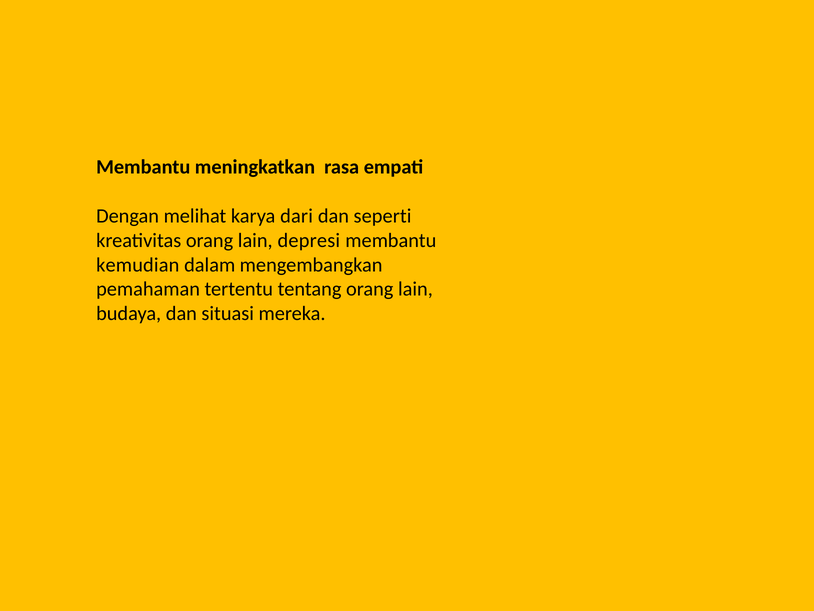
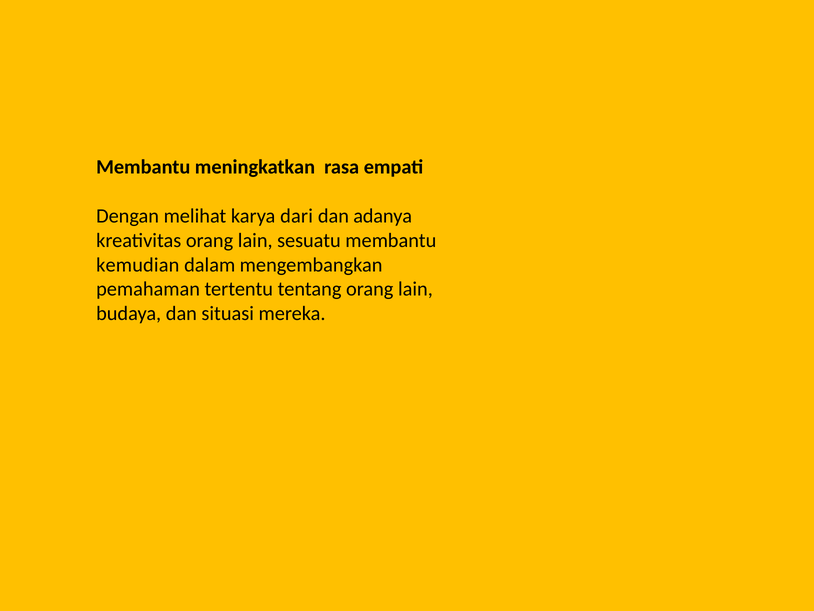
seperti: seperti -> adanya
depresi: depresi -> sesuatu
